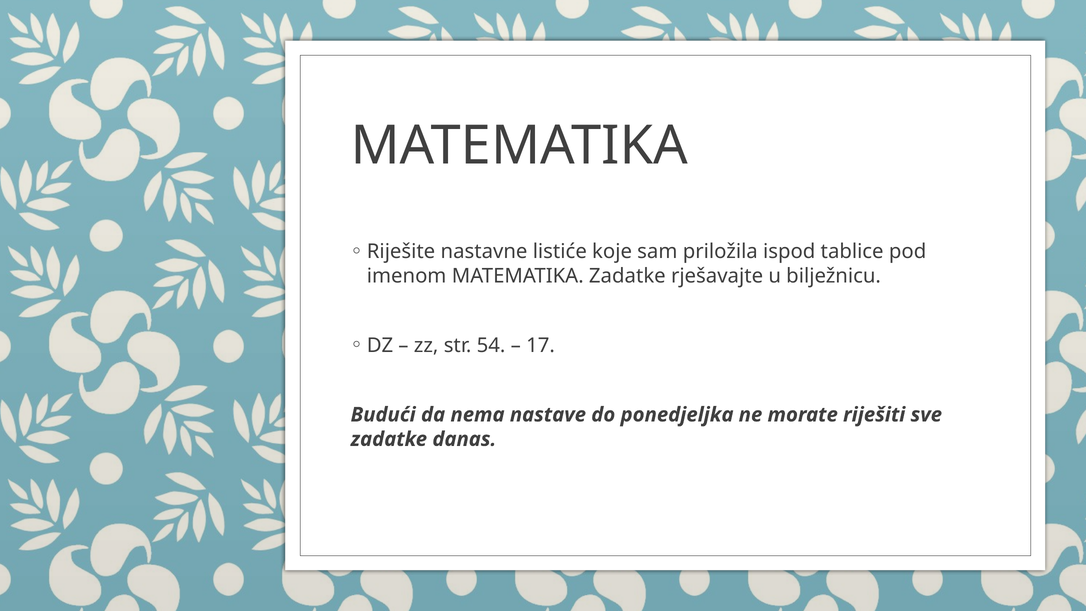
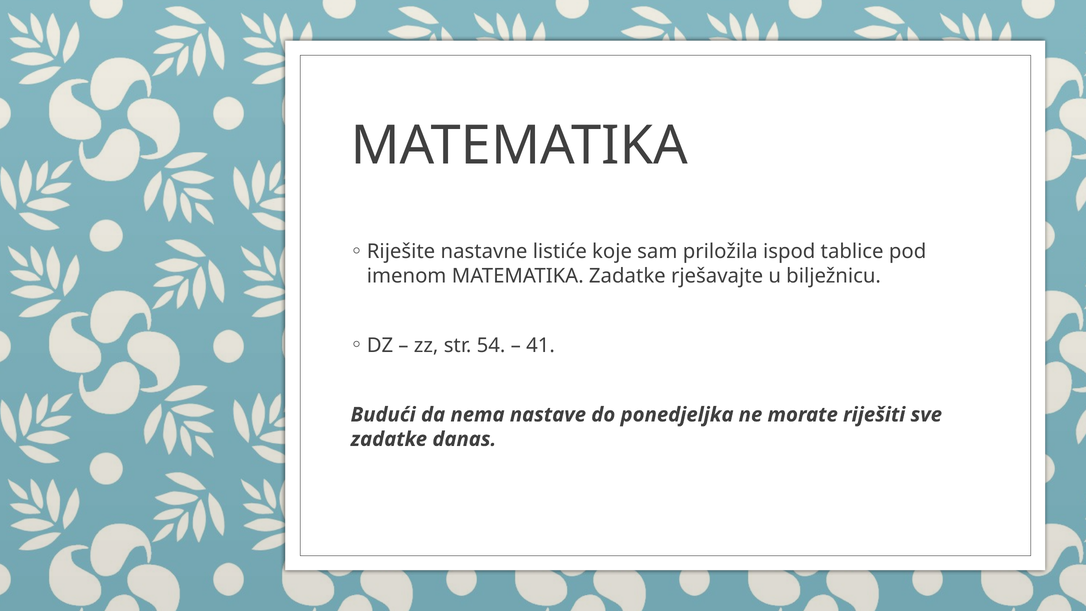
17: 17 -> 41
